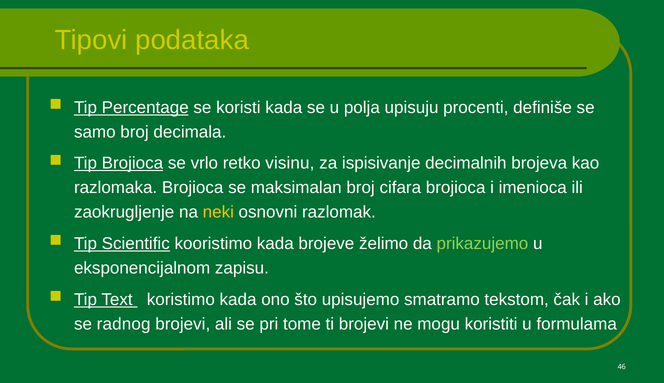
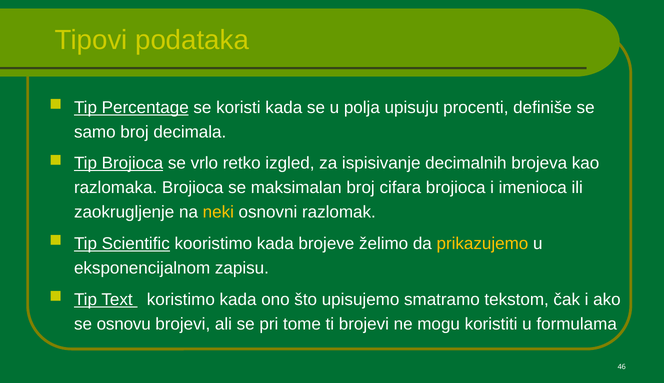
visinu: visinu -> izgled
prikazujemo colour: light green -> yellow
radnog: radnog -> osnovu
